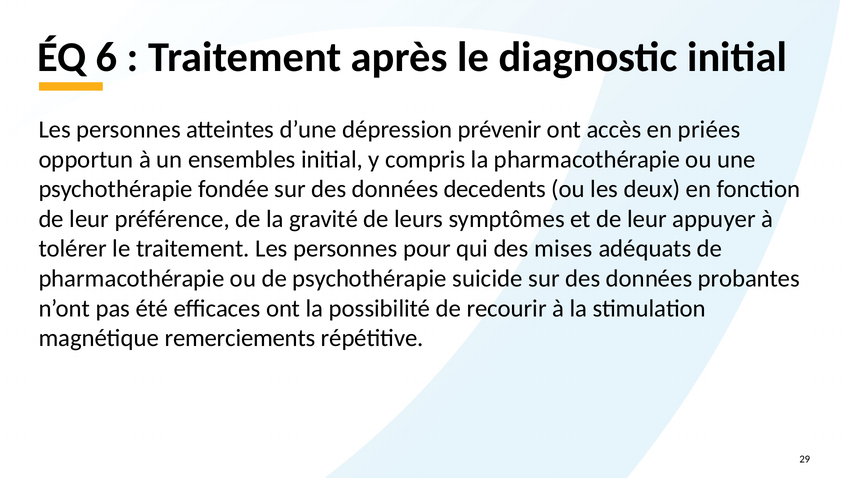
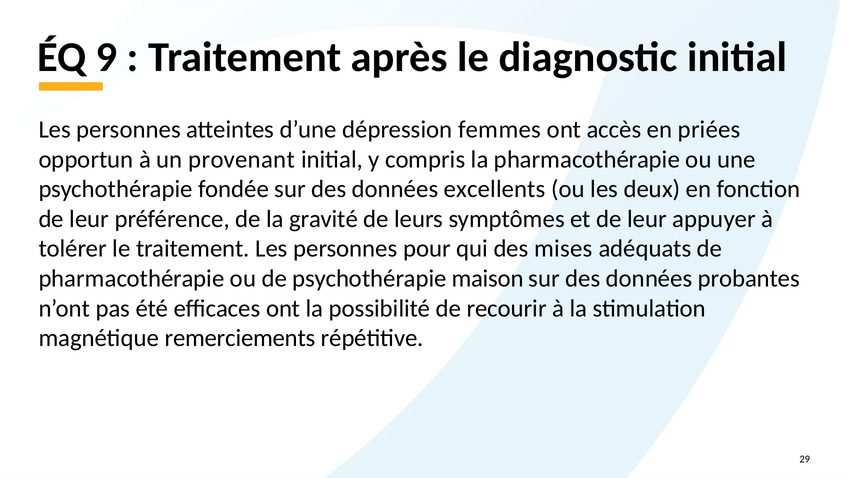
6: 6 -> 9
prévenir: prévenir -> femmes
ensembles: ensembles -> provenant
decedents: decedents -> excellents
suicide: suicide -> maison
